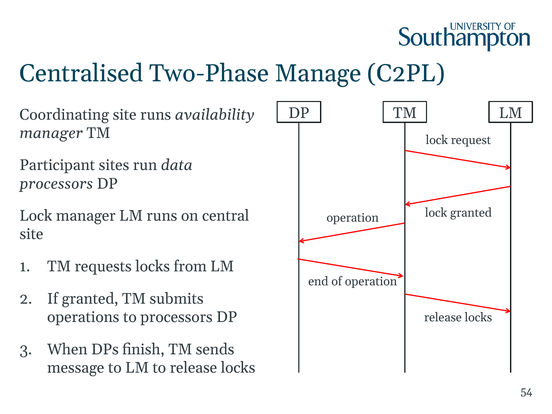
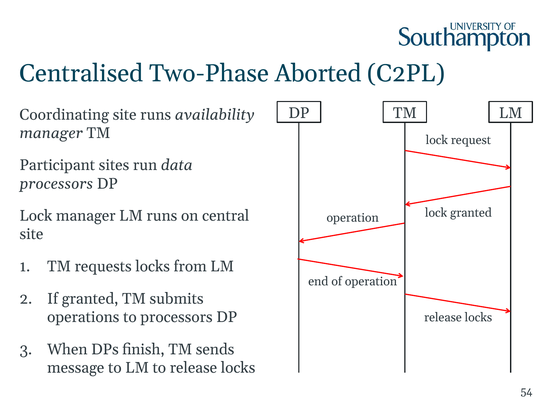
Manage: Manage -> Aborted
